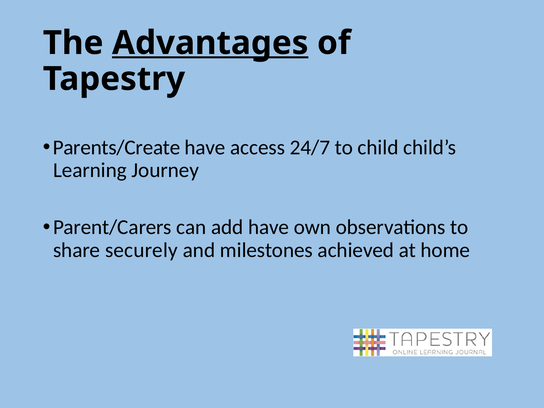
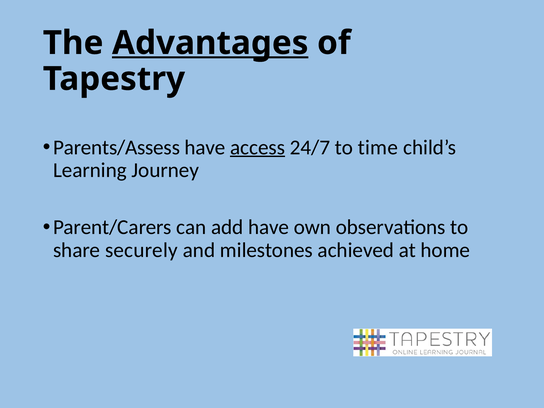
Parents/Create: Parents/Create -> Parents/Assess
access underline: none -> present
child: child -> time
